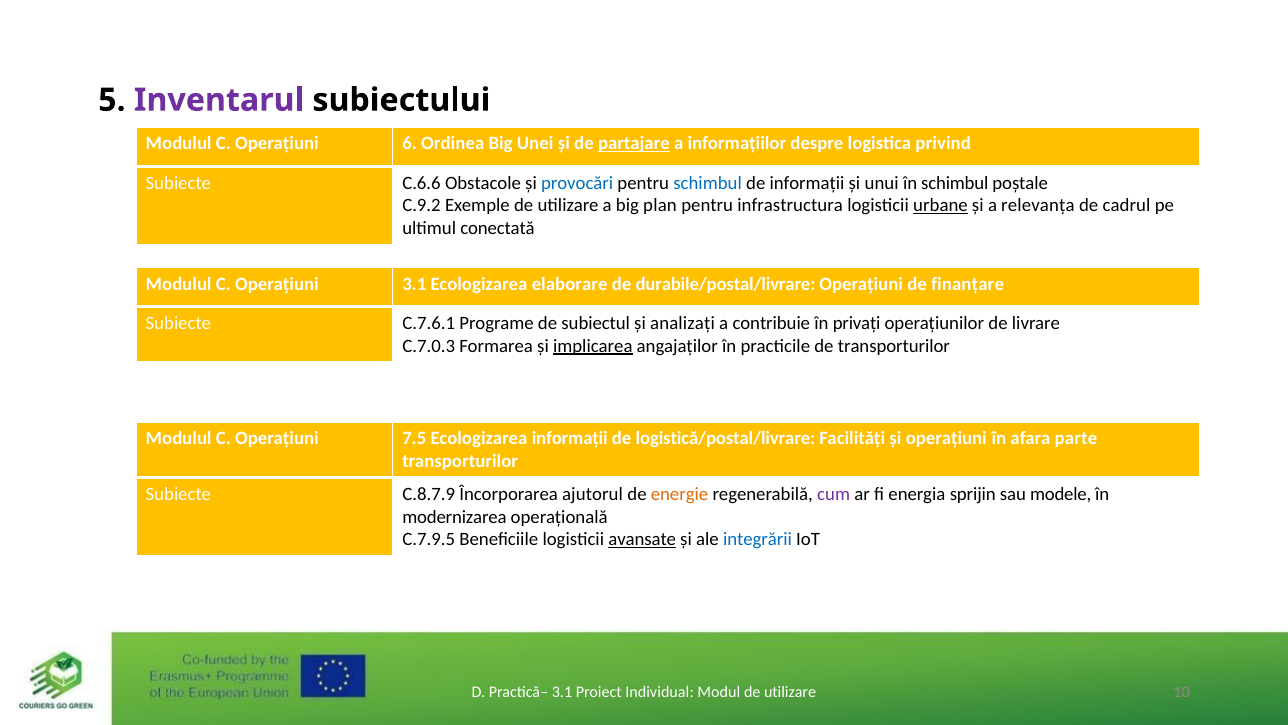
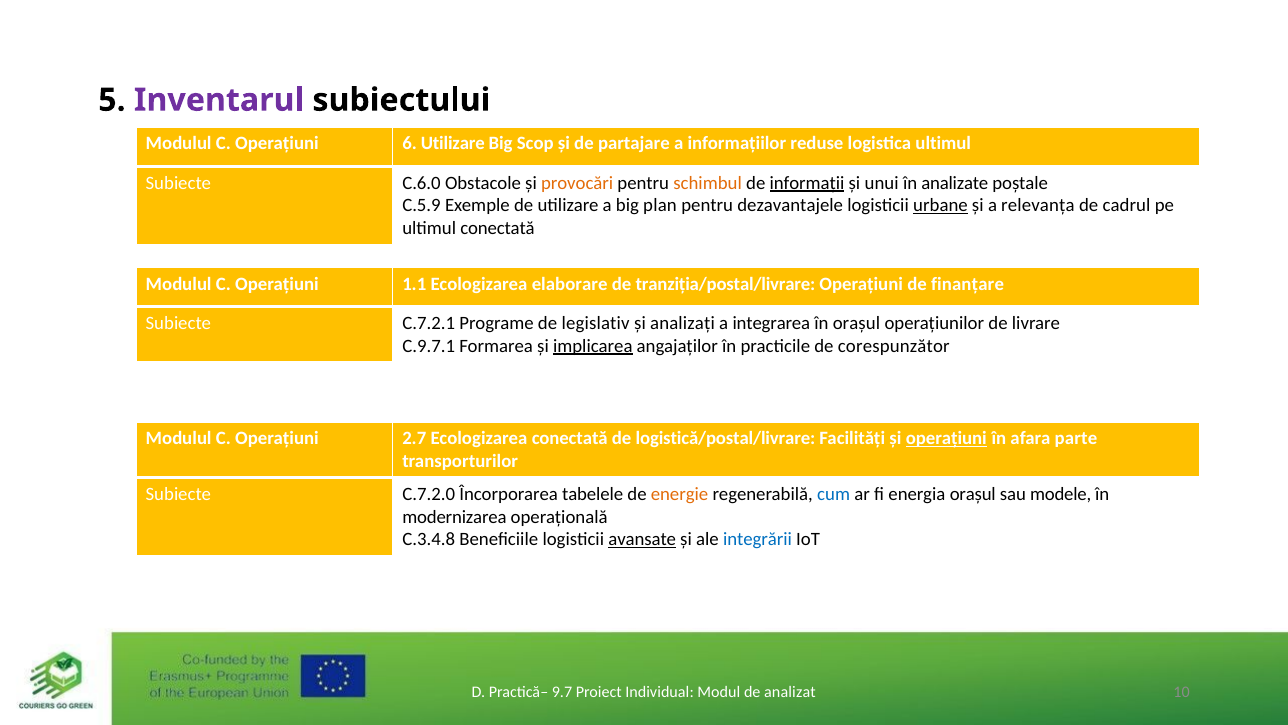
6 Ordinea: Ordinea -> Utilizare
Unei: Unei -> Scop
partajare underline: present -> none
despre: despre -> reduse
logistica privind: privind -> ultimul
C.6.6: C.6.6 -> C.6.0
provocări colour: blue -> orange
schimbul at (708, 183) colour: blue -> orange
informații at (807, 183) underline: none -> present
în schimbul: schimbul -> analizate
C.9.2: C.9.2 -> C.5.9
infrastructura: infrastructura -> dezavantajele
Operațiuni 3.1: 3.1 -> 1.1
durabile/postal/livrare: durabile/postal/livrare -> tranziția/postal/livrare
C.7.6.1: C.7.6.1 -> C.7.2.1
subiectul: subiectul -> legislativ
contribuie: contribuie -> integrarea
în privați: privați -> orașul
C.7.0.3: C.7.0.3 -> C.9.7.1
de transporturilor: transporturilor -> corespunzător
7.5: 7.5 -> 2.7
Ecologizarea informații: informații -> conectată
operațiuni at (946, 438) underline: none -> present
C.8.7.9: C.8.7.9 -> C.7.2.0
ajutorul: ajutorul -> tabelele
cum colour: purple -> blue
energia sprijin: sprijin -> orașul
C.7.9.5: C.7.9.5 -> C.3.4.8
Practică– 3.1: 3.1 -> 9.7
utilizare at (790, 692): utilizare -> analizat
